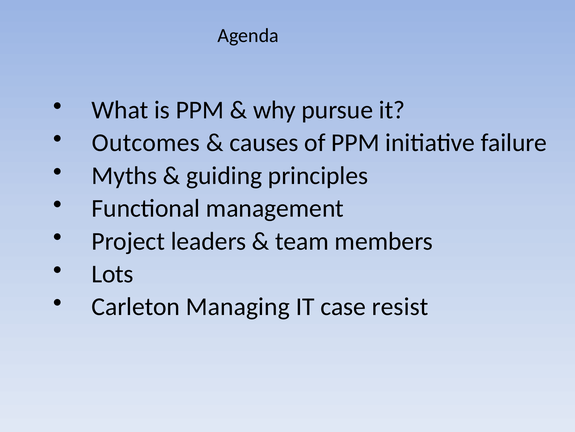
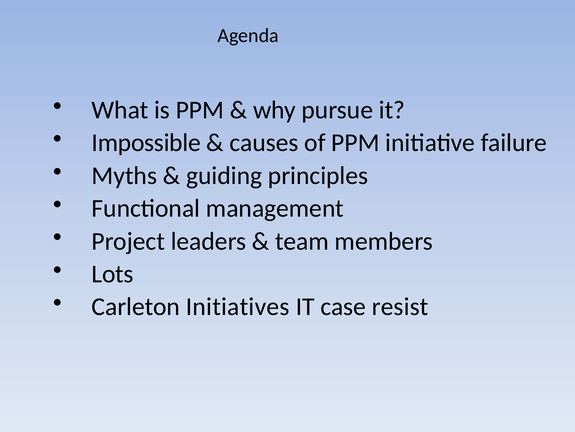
Outcomes: Outcomes -> Impossible
Managing: Managing -> Initiatives
